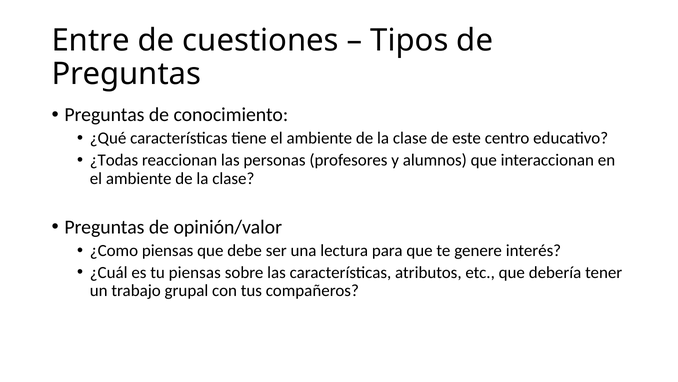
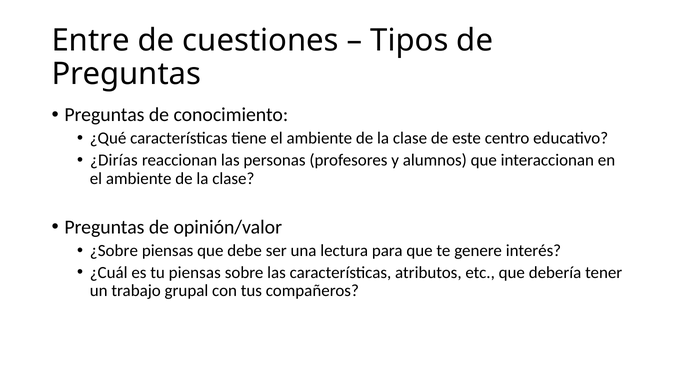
¿Todas: ¿Todas -> ¿Dirías
¿Como: ¿Como -> ¿Sobre
